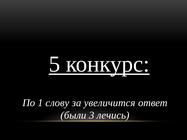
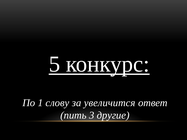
были: были -> пить
лечись: лечись -> другие
